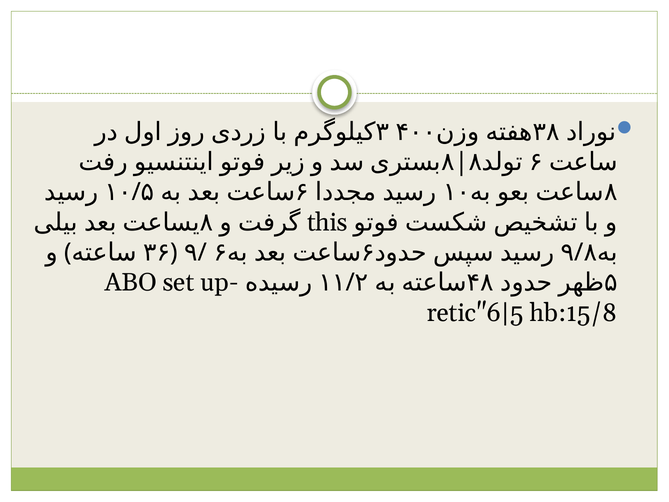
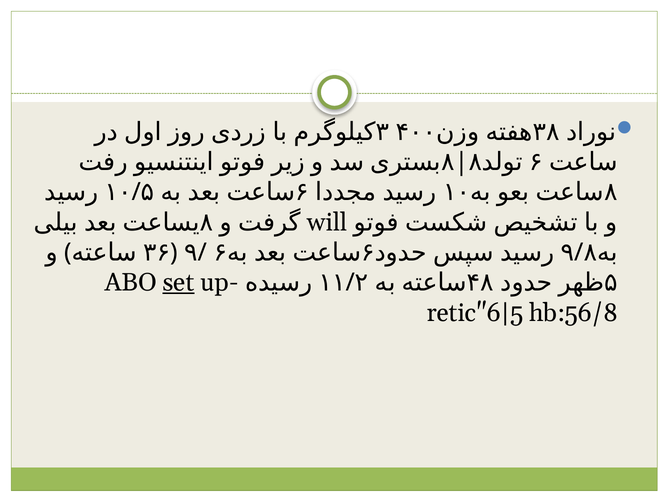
this: this -> will
set underline: none -> present
hb:15/8: hb:15/8 -> hb:56/8
